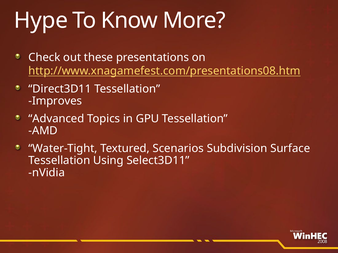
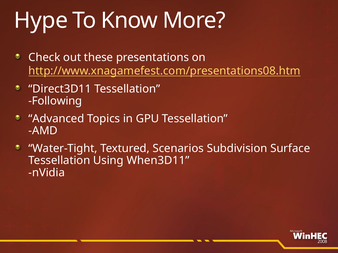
Improves: Improves -> Following
Select3D11: Select3D11 -> When3D11
